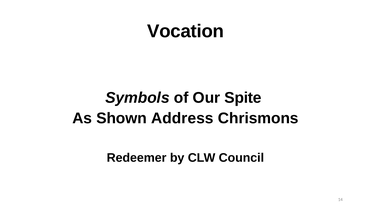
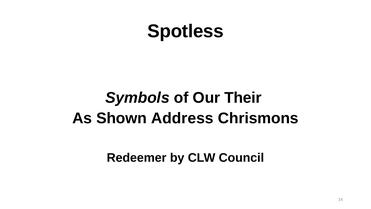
Vocation: Vocation -> Spotless
Spite: Spite -> Their
